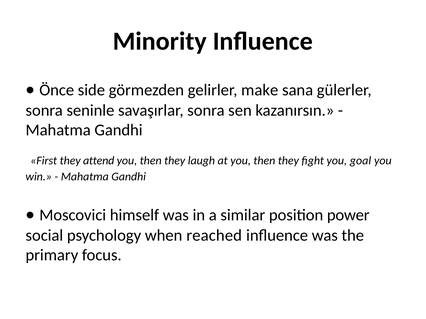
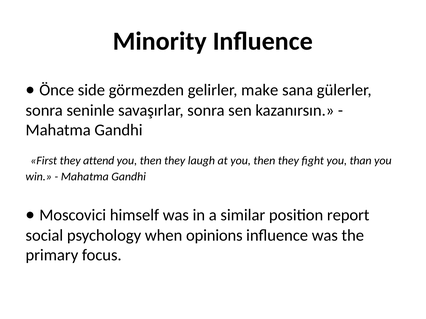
goal: goal -> than
power: power -> report
reached: reached -> opinions
